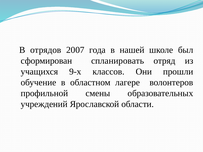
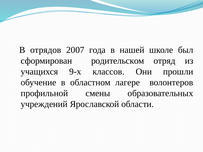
спланировать: спланировать -> родительском
